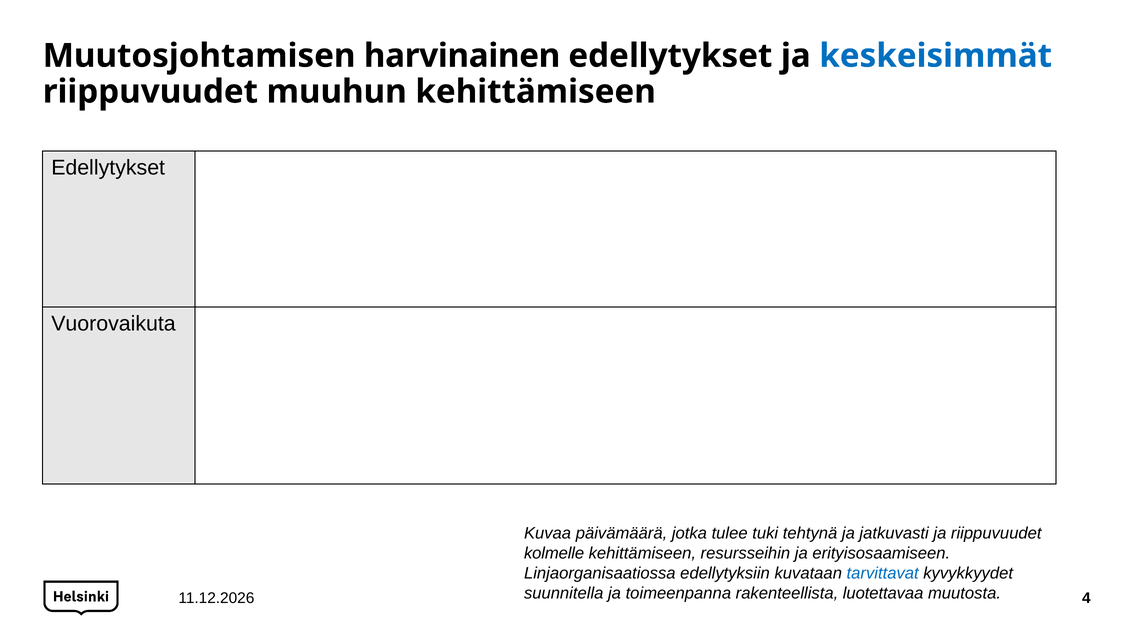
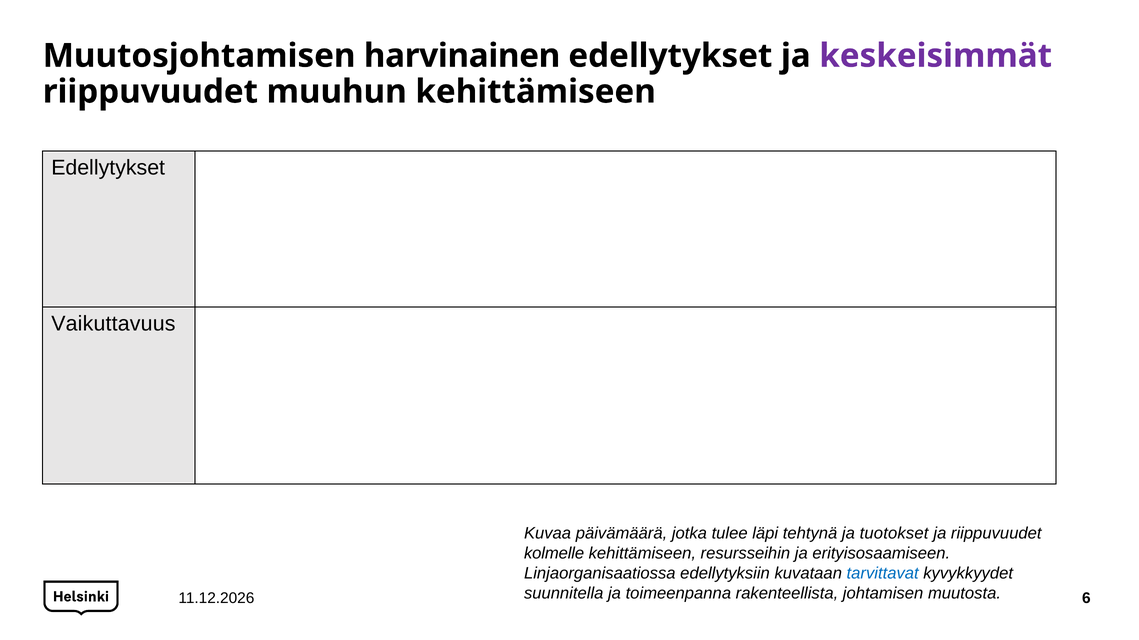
keskeisimmät colour: blue -> purple
Vuorovaikuta: Vuorovaikuta -> Vaikuttavuus
tuki: tuki -> läpi
jatkuvasti: jatkuvasti -> tuotokset
luotettavaa: luotettavaa -> johtamisen
4: 4 -> 6
